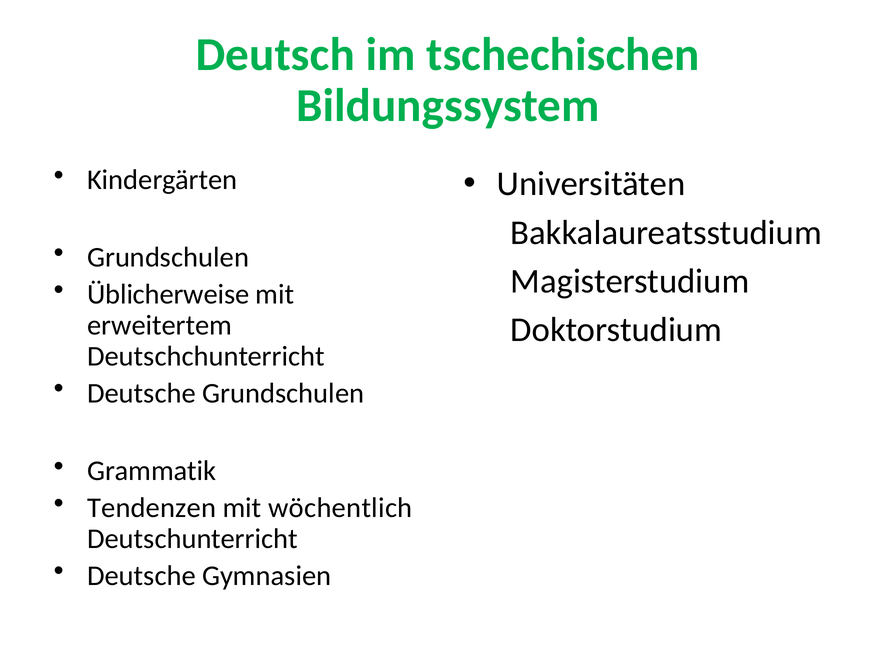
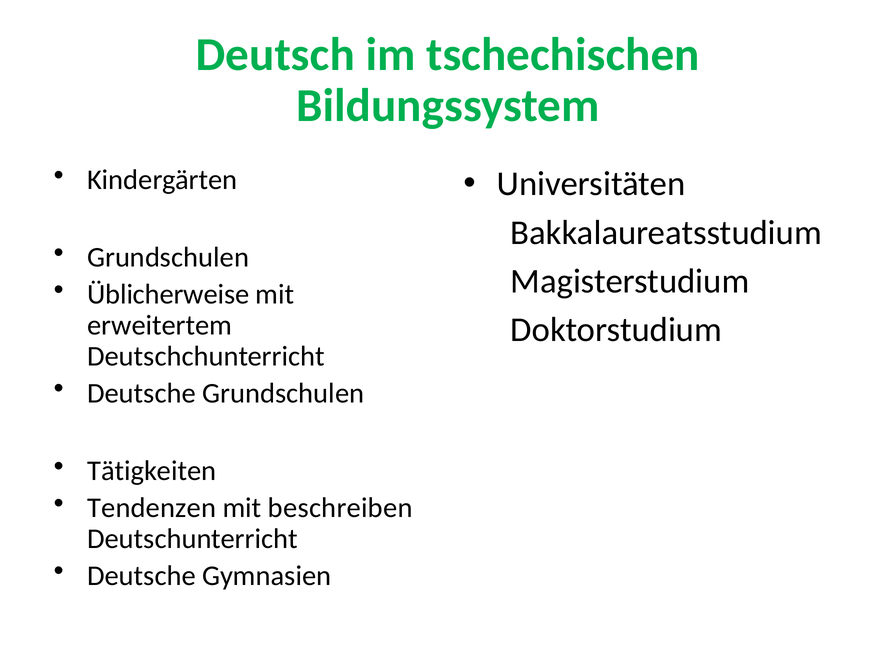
Grammatik: Grammatik -> Tätigkeiten
wöchentlich: wöchentlich -> beschreiben
